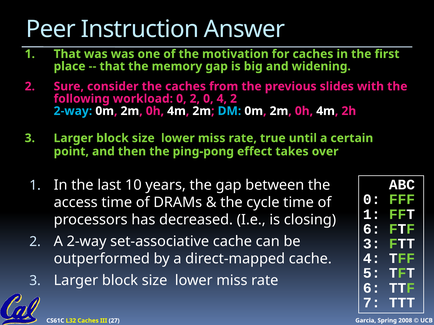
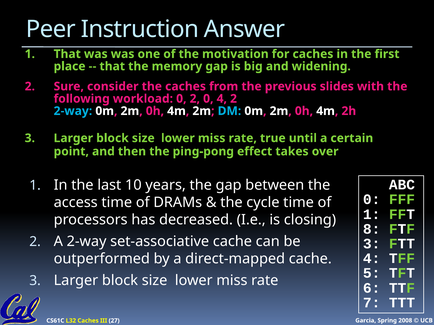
6 at (372, 229): 6 -> 8
